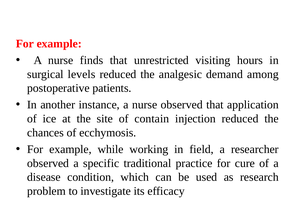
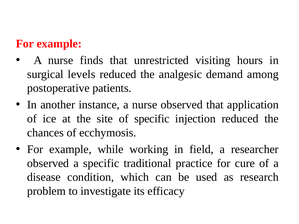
of contain: contain -> specific
